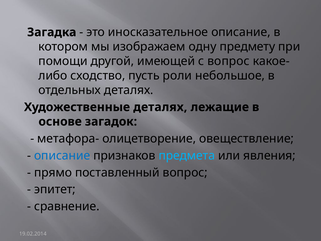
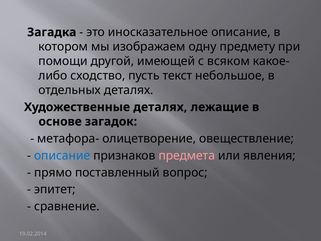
с вопрос: вопрос -> всяком
роли: роли -> текст
предмета colour: light blue -> pink
